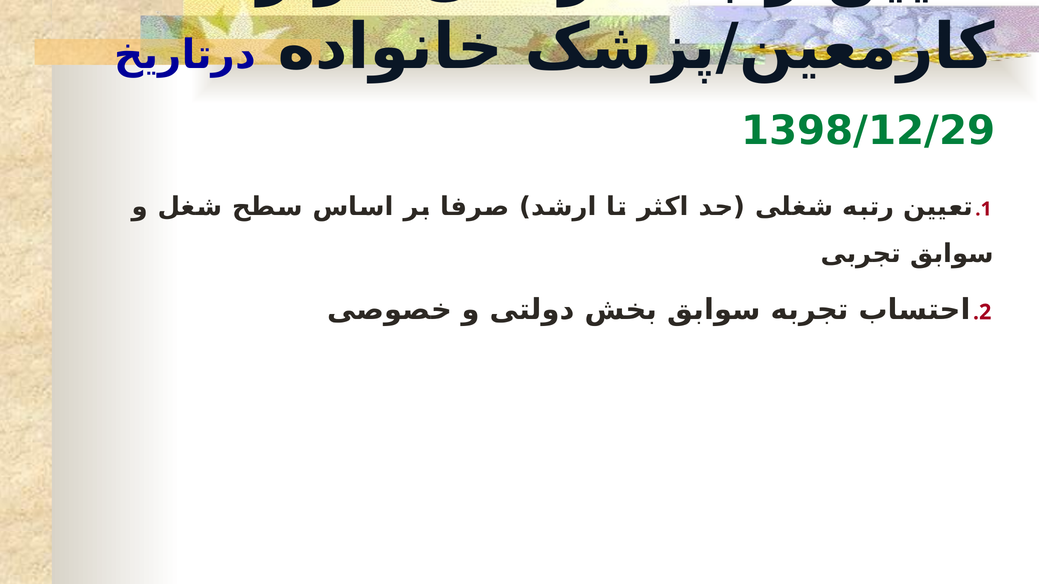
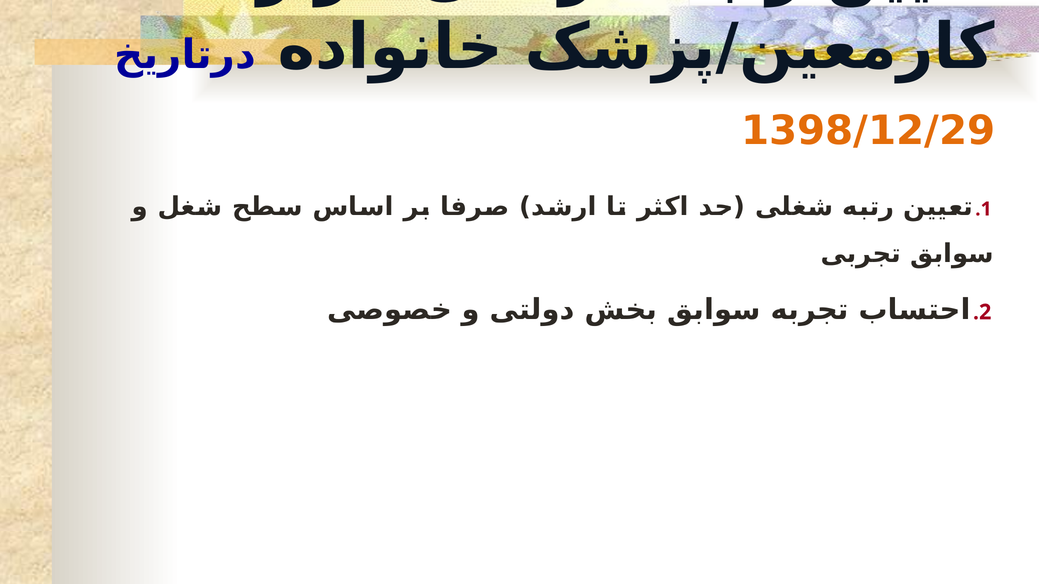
1398/12/29 colour: green -> orange
